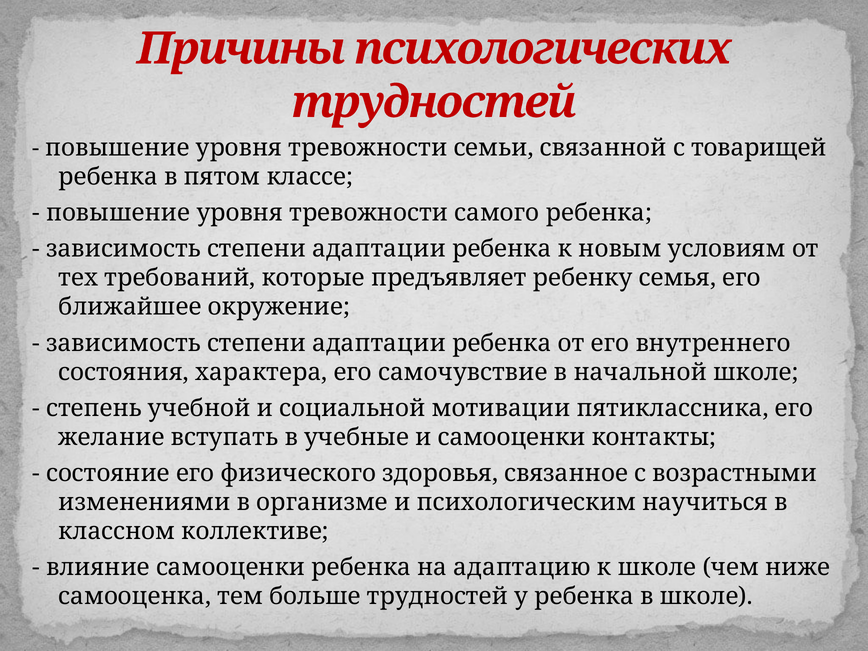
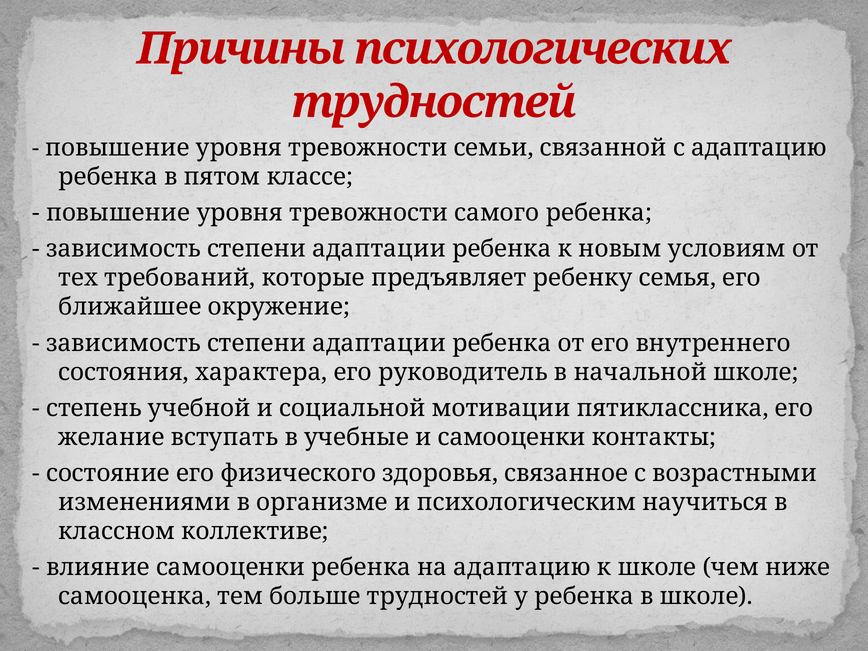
с товарищей: товарищей -> адаптацию
самочувствие: самочувствие -> руководитель
